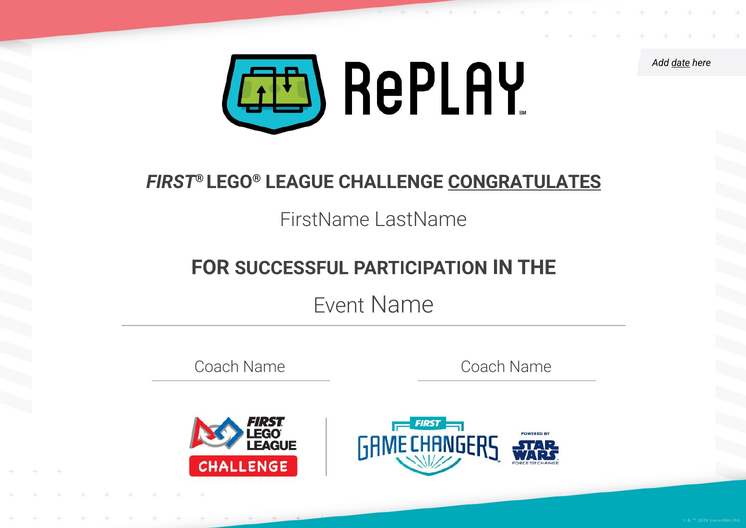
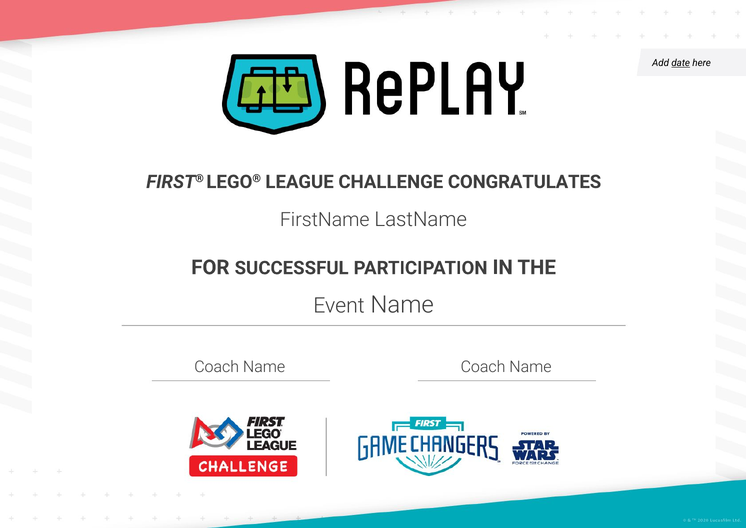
CONGRATULATES underline: present -> none
